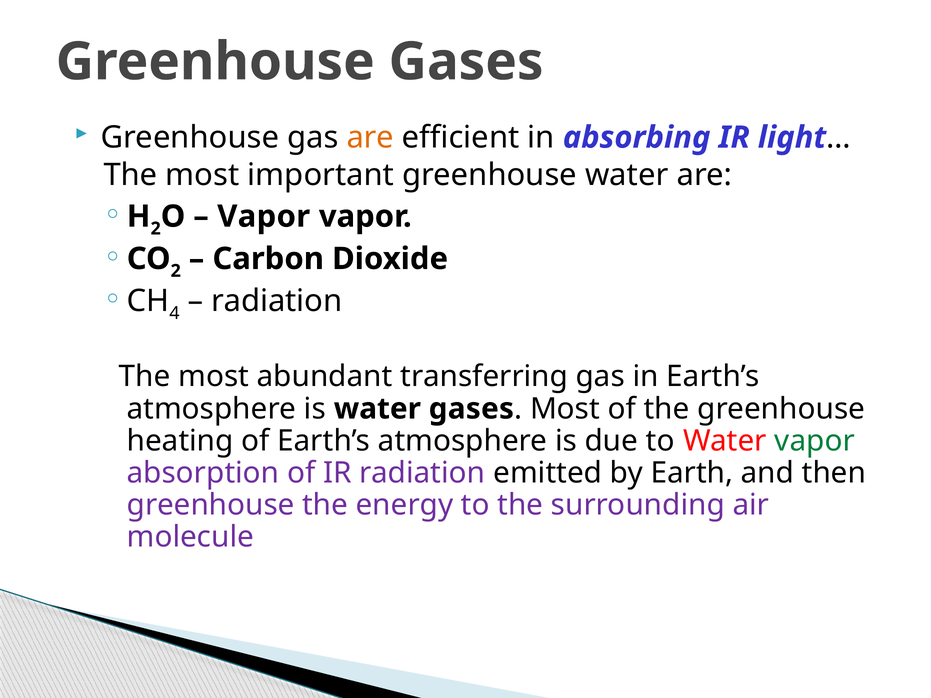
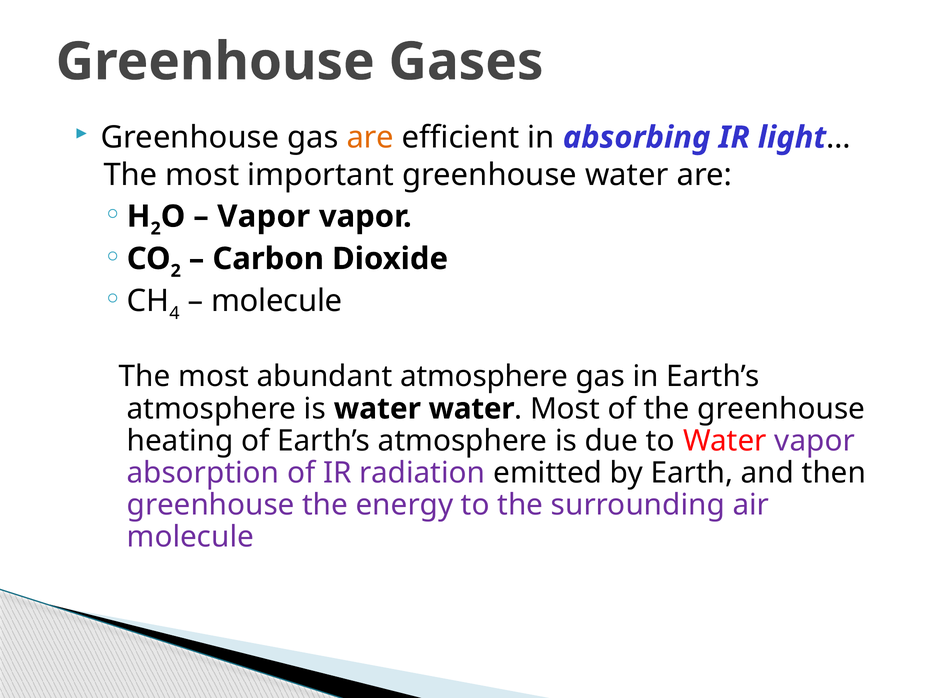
radiation at (277, 301): radiation -> molecule
abundant transferring: transferring -> atmosphere
water gases: gases -> water
vapor at (815, 441) colour: green -> purple
